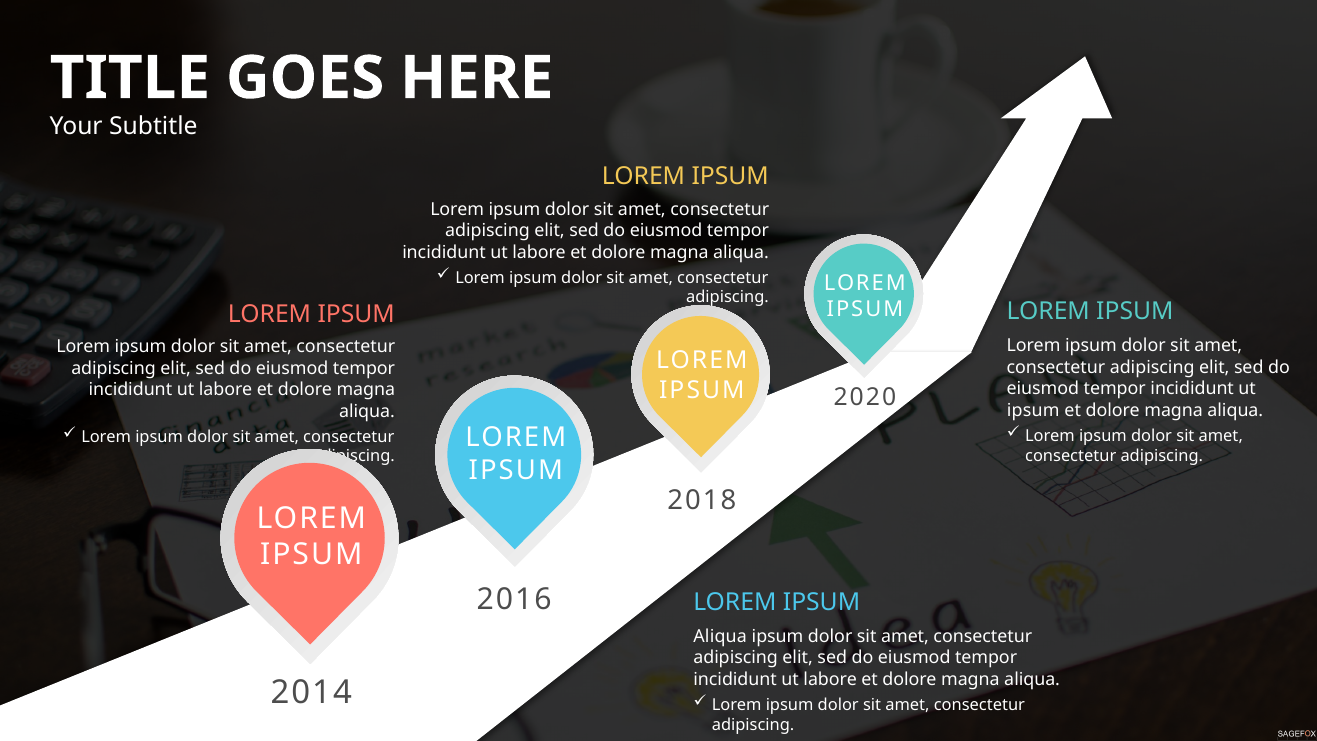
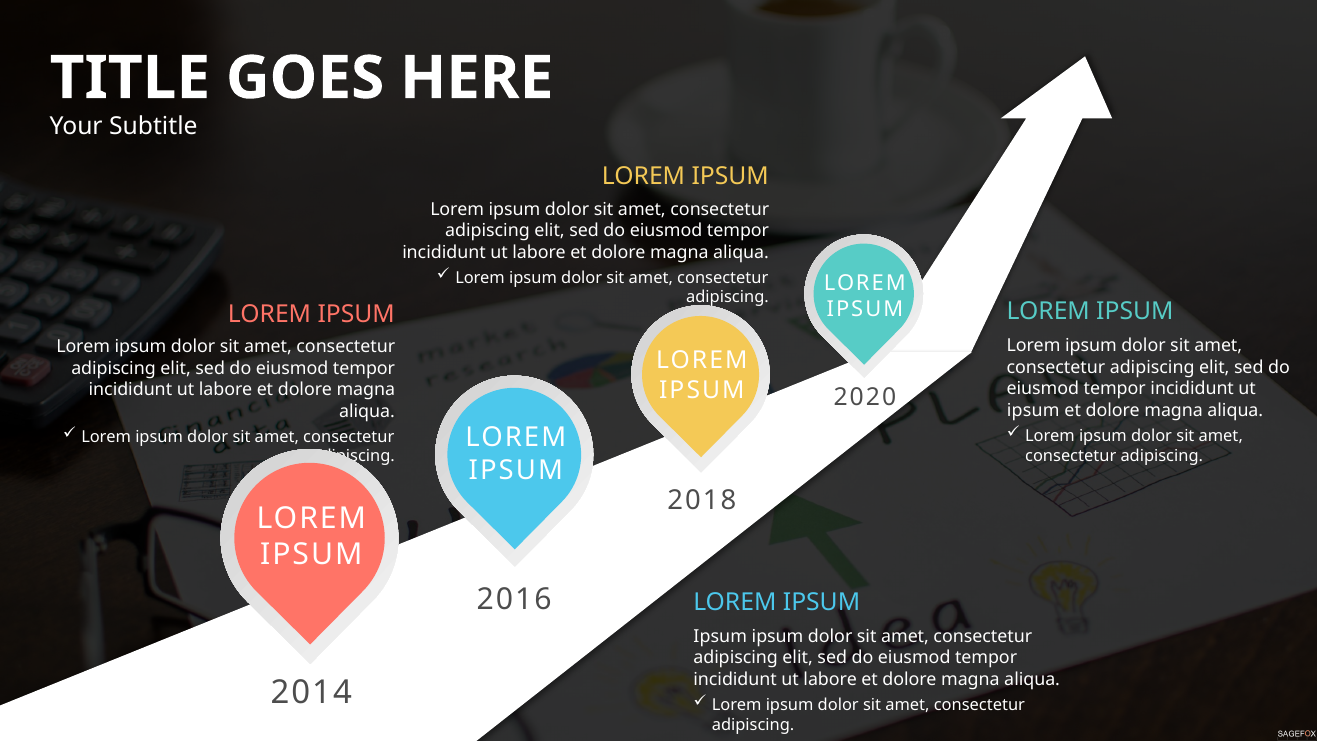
Aliqua at (720, 636): Aliqua -> Ipsum
